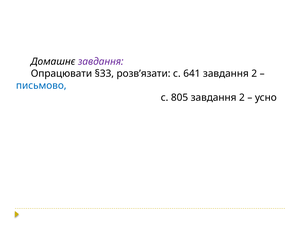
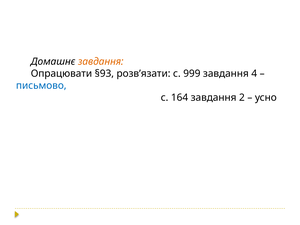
завдання at (101, 62) colour: purple -> orange
§33: §33 -> §93
641: 641 -> 999
2 at (254, 74): 2 -> 4
805: 805 -> 164
